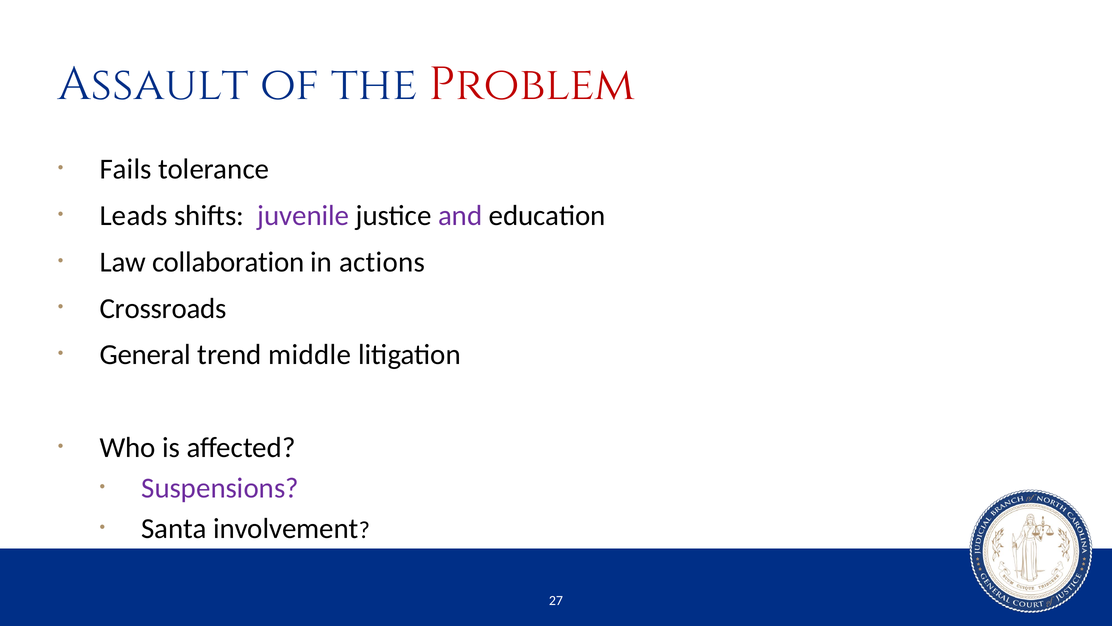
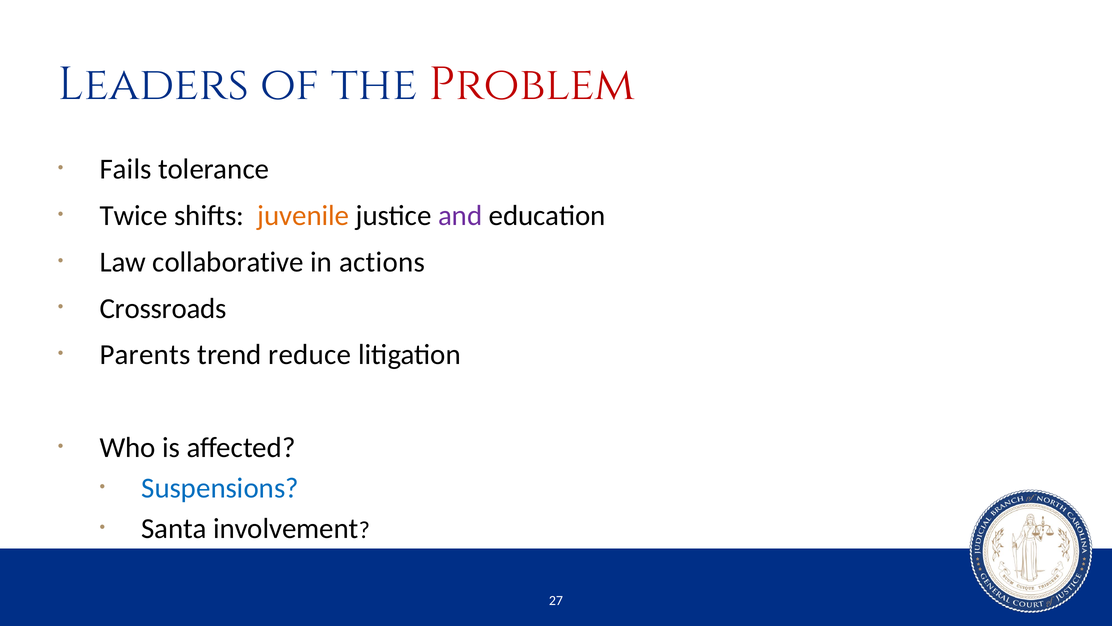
Assault: Assault -> Leaders
Leads: Leads -> Twice
juvenile colour: purple -> orange
collaboration: collaboration -> collaborative
General: General -> Parents
middle: middle -> reduce
Suspensions colour: purple -> blue
